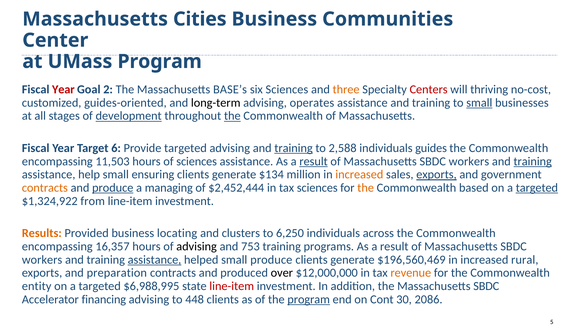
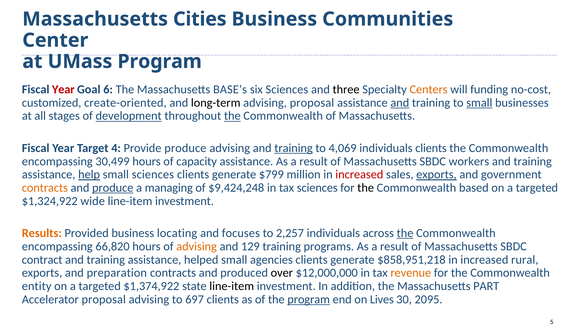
2: 2 -> 6
three colour: orange -> black
Centers colour: red -> orange
thriving: thriving -> funding
guides-oriented: guides-oriented -> create-oriented
advising operates: operates -> proposal
and at (400, 103) underline: none -> present
6: 6 -> 4
Provide targeted: targeted -> produce
2,588: 2,588 -> 4,069
individuals guides: guides -> clients
11,503: 11,503 -> 30,499
of sciences: sciences -> capacity
result at (314, 161) underline: present -> none
training at (533, 161) underline: present -> none
help underline: none -> present
small ensuring: ensuring -> sciences
$134: $134 -> $799
increased at (359, 174) colour: orange -> red
$2,452,444: $2,452,444 -> $9,424,248
the at (366, 188) colour: orange -> black
targeted at (537, 188) underline: present -> none
from: from -> wide
clusters: clusters -> focuses
6,250: 6,250 -> 2,257
the at (405, 233) underline: none -> present
16,357: 16,357 -> 66,820
advising at (197, 246) colour: black -> orange
753: 753 -> 129
workers at (42, 259): workers -> contract
assistance at (154, 259) underline: present -> none
small produce: produce -> agencies
$196,560,469: $196,560,469 -> $858,951,218
$6,988,995: $6,988,995 -> $1,374,922
line-item at (232, 286) colour: red -> black
the Massachusetts SBDC: SBDC -> PART
Accelerator financing: financing -> proposal
448: 448 -> 697
Cont: Cont -> Lives
2086: 2086 -> 2095
